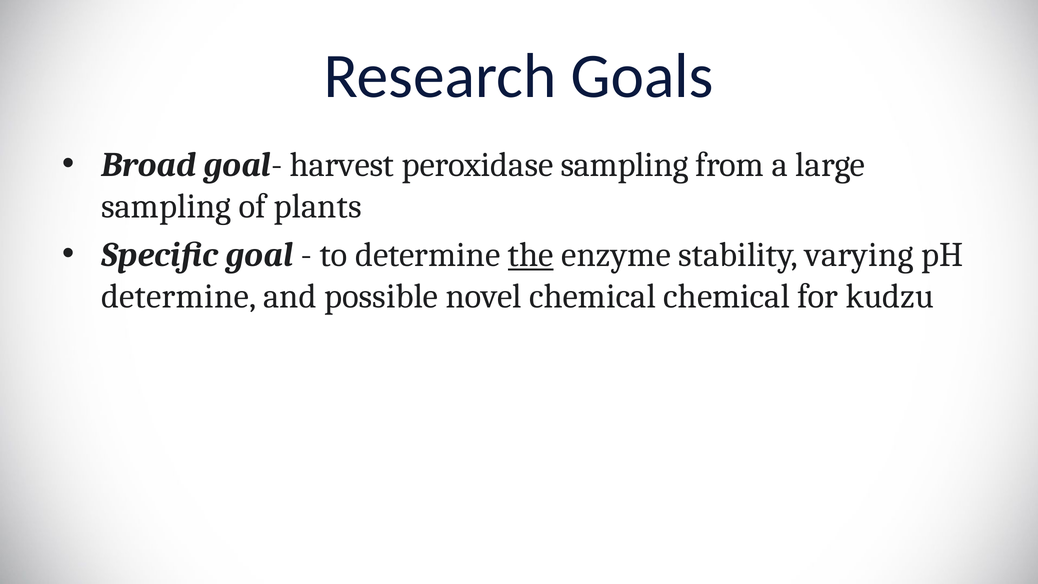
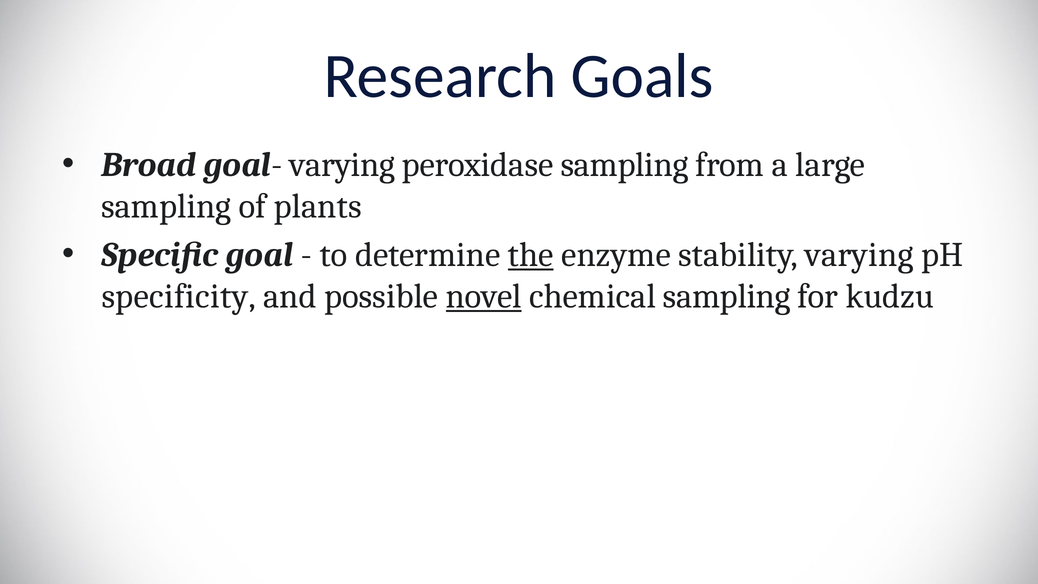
goal- harvest: harvest -> varying
determine at (179, 296): determine -> specificity
novel underline: none -> present
chemical chemical: chemical -> sampling
